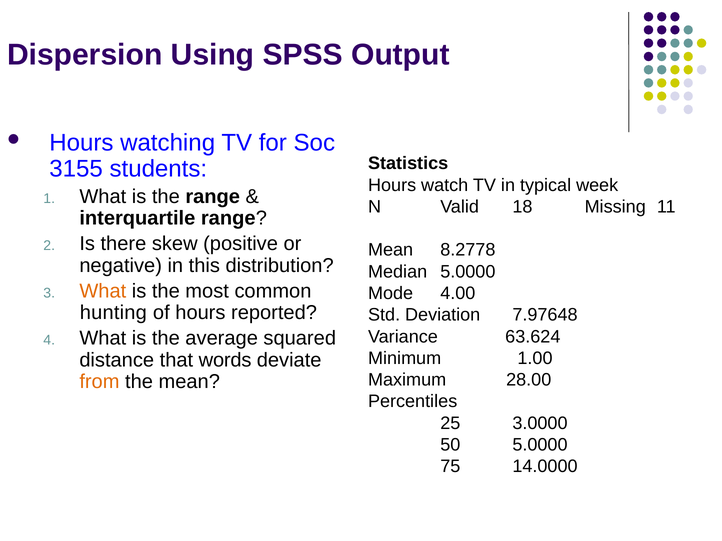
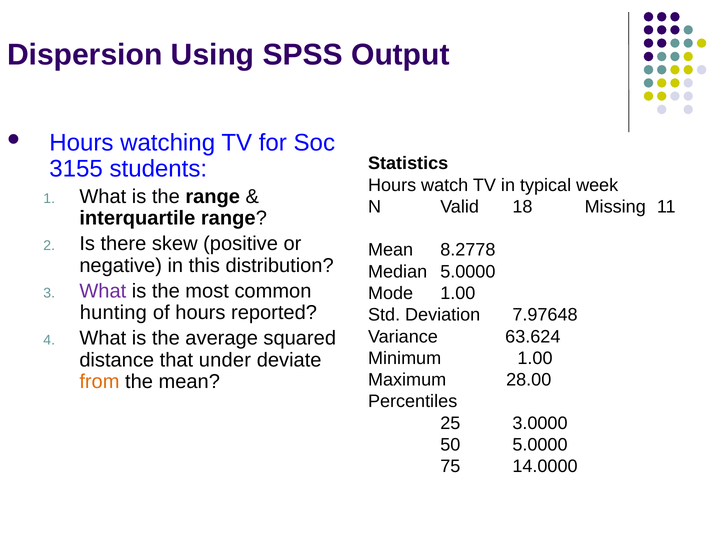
Mode 4.00: 4.00 -> 1.00
What at (103, 291) colour: orange -> purple
words: words -> under
